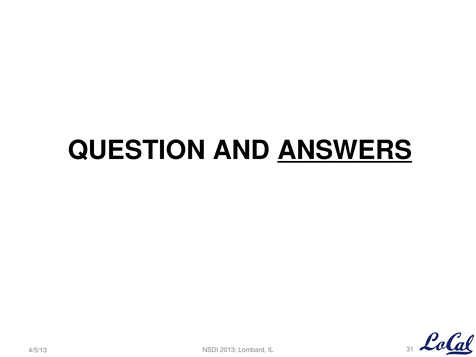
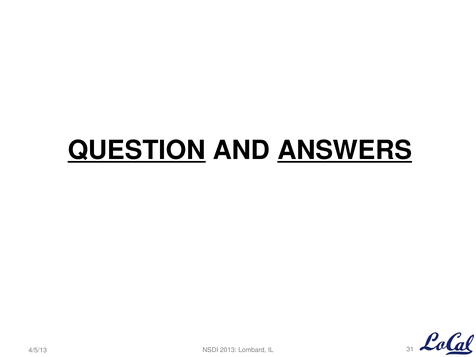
QUESTION underline: none -> present
